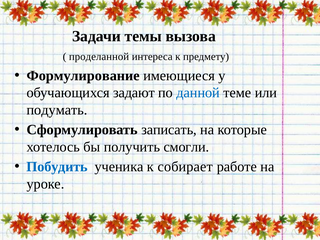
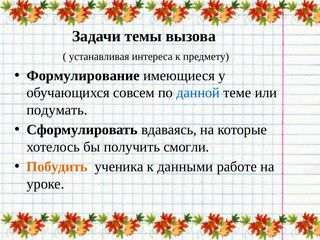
проделанной: проделанной -> устанавливая
задают: задают -> совсем
записать: записать -> вдаваясь
Побудить colour: blue -> orange
собирает: собирает -> данными
